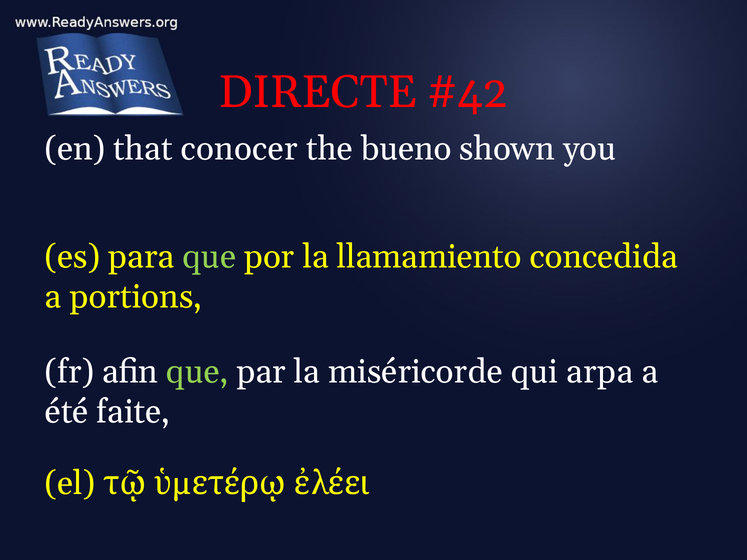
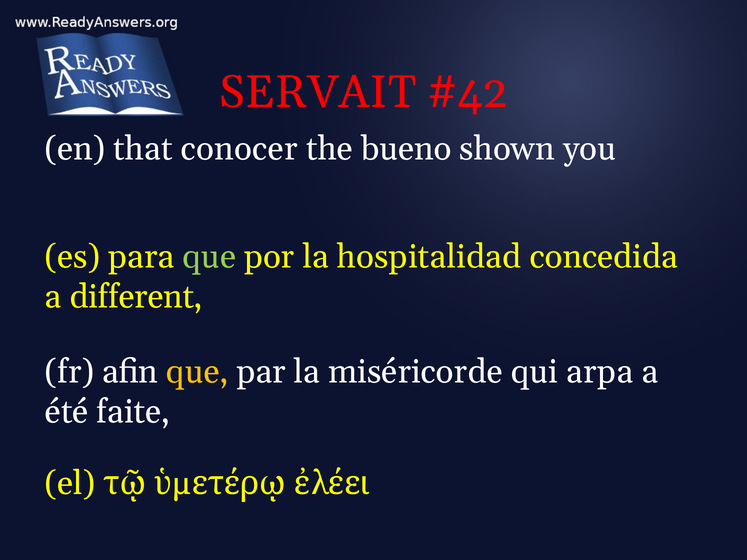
DIRECTE: DIRECTE -> SERVAIT
llamamiento: llamamiento -> hospitalidad
portions: portions -> different
que at (197, 372) colour: light green -> yellow
